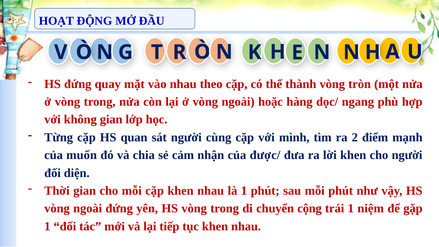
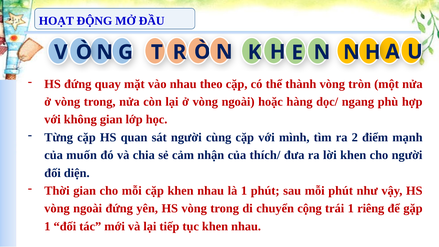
được/: được/ -> thích/
niệm: niệm -> riêng
